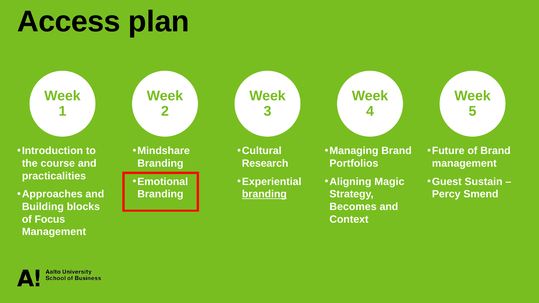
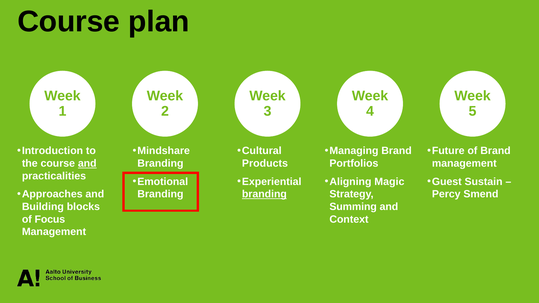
Access at (69, 22): Access -> Course
and at (87, 163) underline: none -> present
Research: Research -> Products
Becomes: Becomes -> Summing
